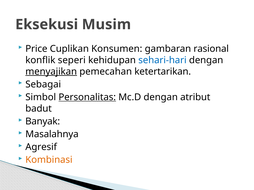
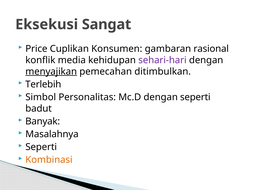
Musim: Musim -> Sangat
seperi: seperi -> media
sehari-hari colour: blue -> purple
ketertarikan: ketertarikan -> ditimbulkan
Sebagai: Sebagai -> Terlebih
Personalitas underline: present -> none
dengan atribut: atribut -> seperti
Agresif at (41, 147): Agresif -> Seperti
